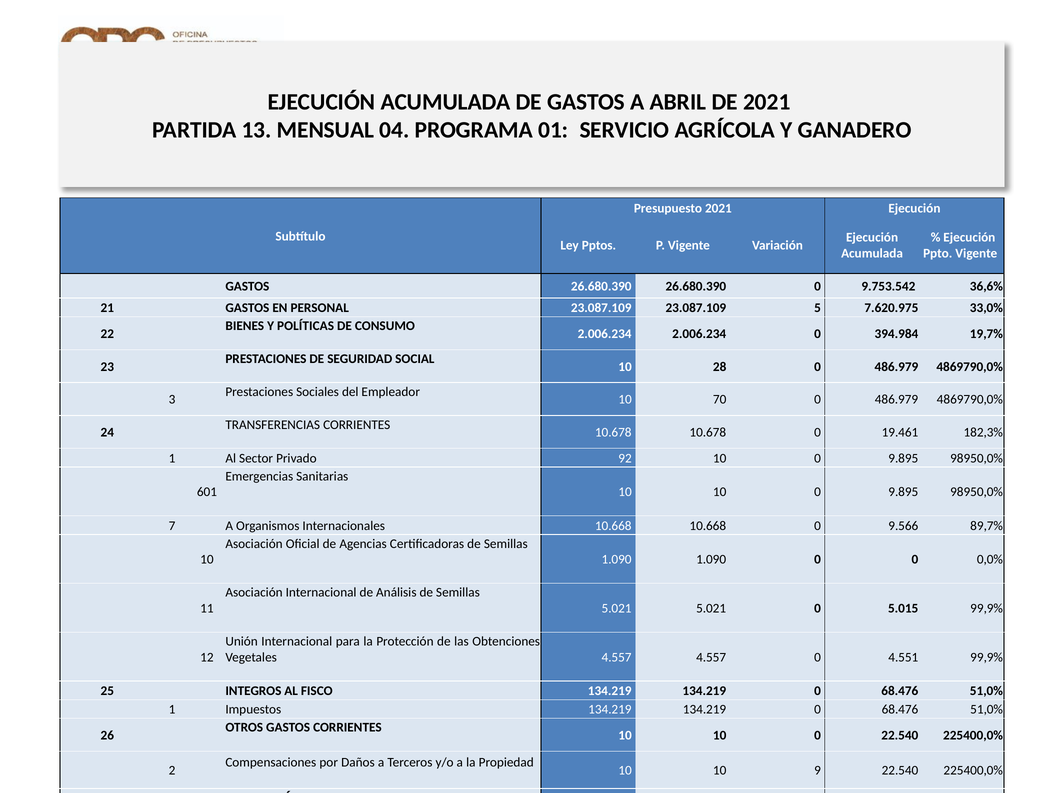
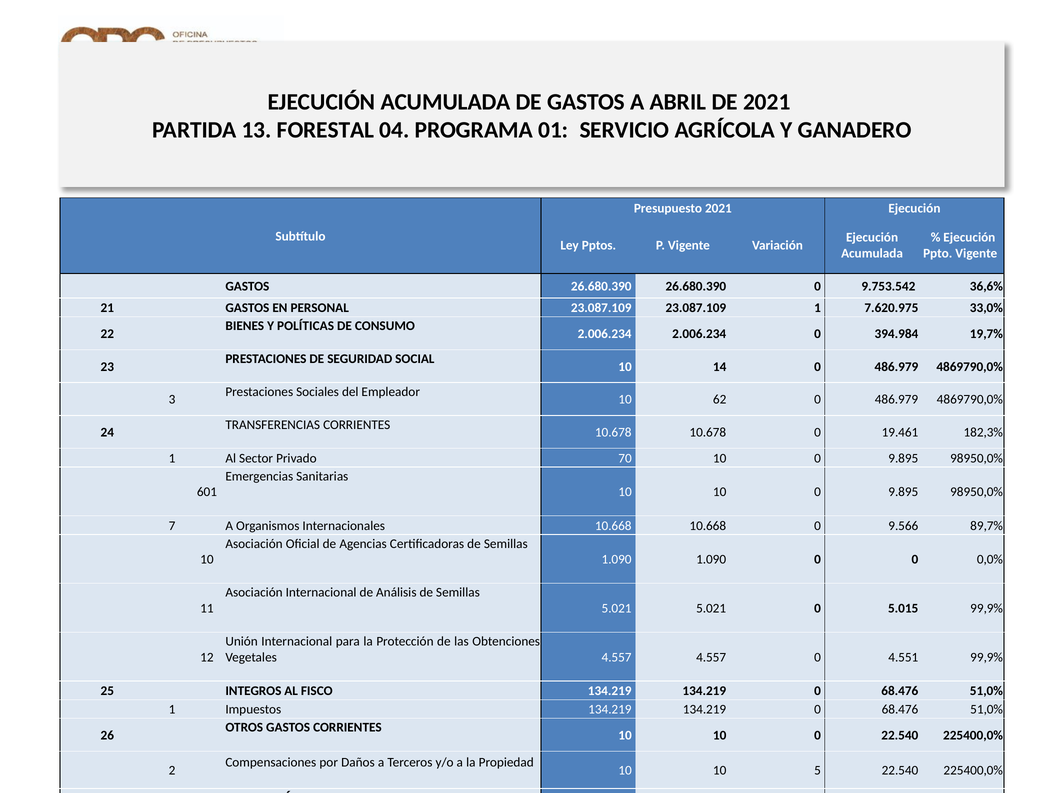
13 MENSUAL: MENSUAL -> FORESTAL
23.087.109 5: 5 -> 1
10 28: 28 -> 14
70: 70 -> 62
92: 92 -> 70
9: 9 -> 5
